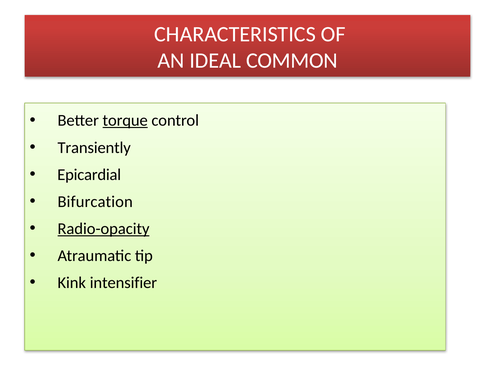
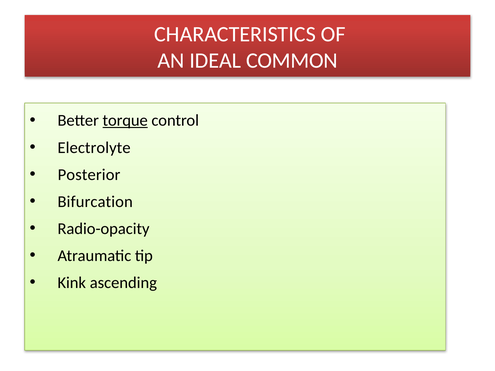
Transiently: Transiently -> Electrolyte
Epicardial: Epicardial -> Posterior
Radio-opacity underline: present -> none
intensifier: intensifier -> ascending
